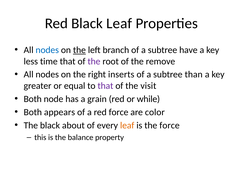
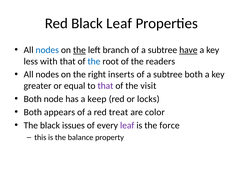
have underline: none -> present
time: time -> with
the at (94, 61) colour: purple -> blue
remove: remove -> readers
subtree than: than -> both
grain: grain -> keep
while: while -> locks
red force: force -> treat
about: about -> issues
leaf at (127, 126) colour: orange -> purple
